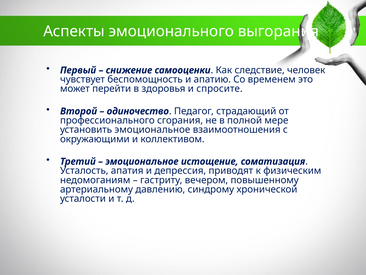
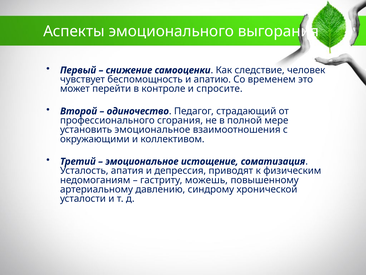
здоровья: здоровья -> контроле
вечером: вечером -> можешь
